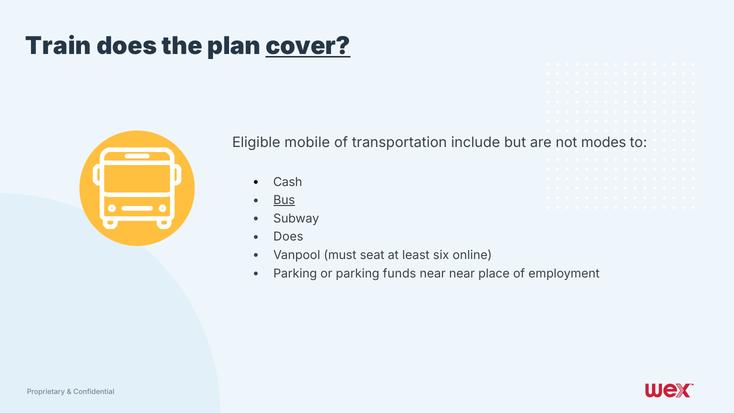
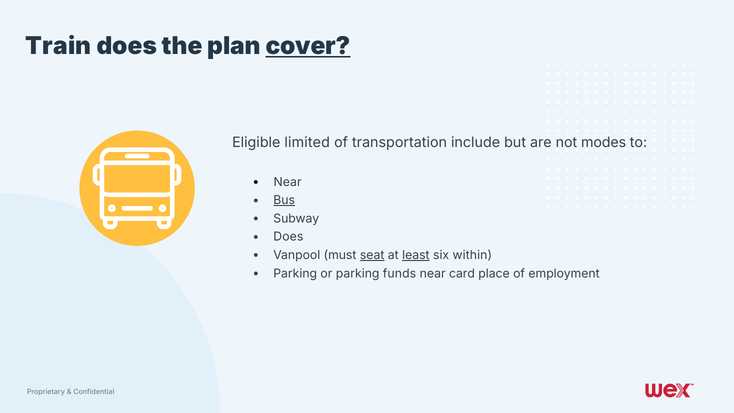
mobile: mobile -> limited
Cash at (288, 182): Cash -> Near
seat underline: none -> present
least underline: none -> present
online: online -> within
near near: near -> card
